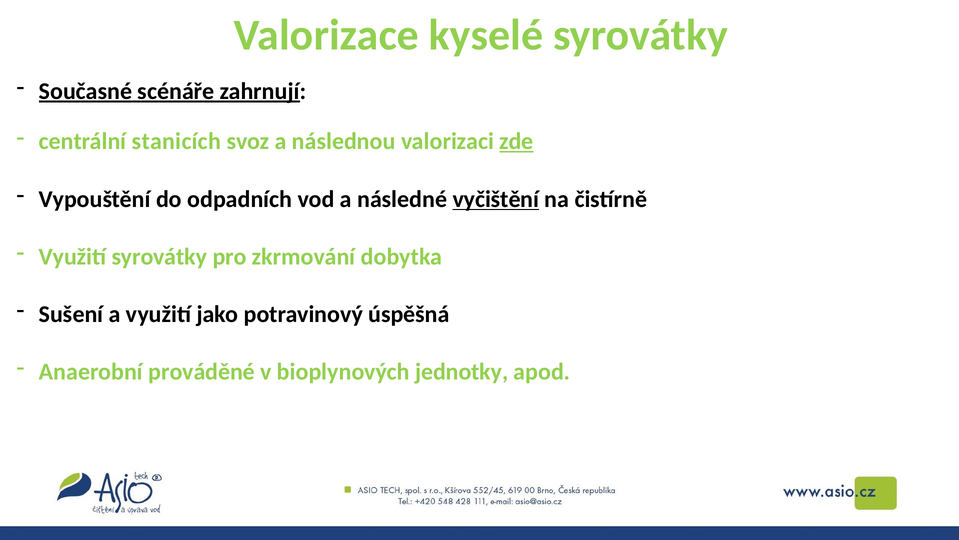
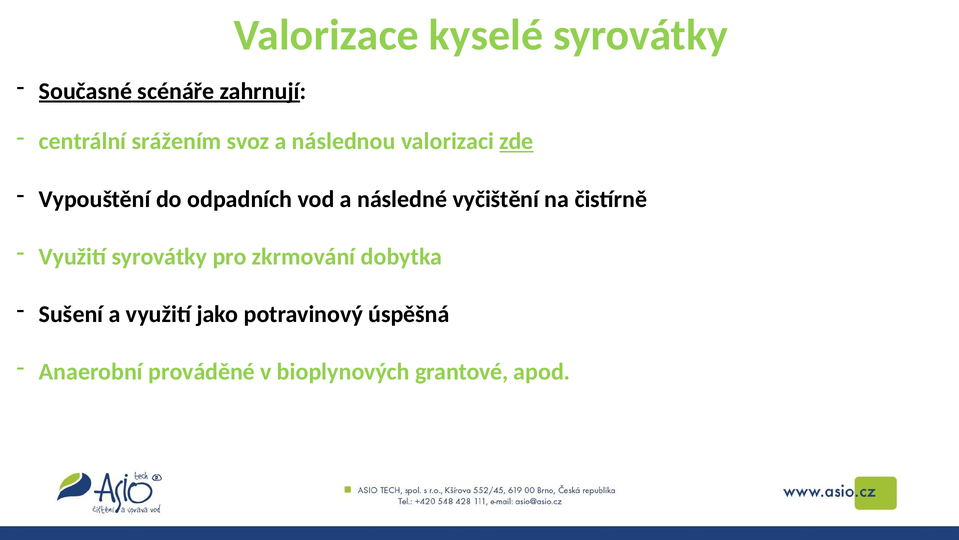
stanicích: stanicích -> srážením
vyčištění underline: present -> none
jednotky: jednotky -> grantové
